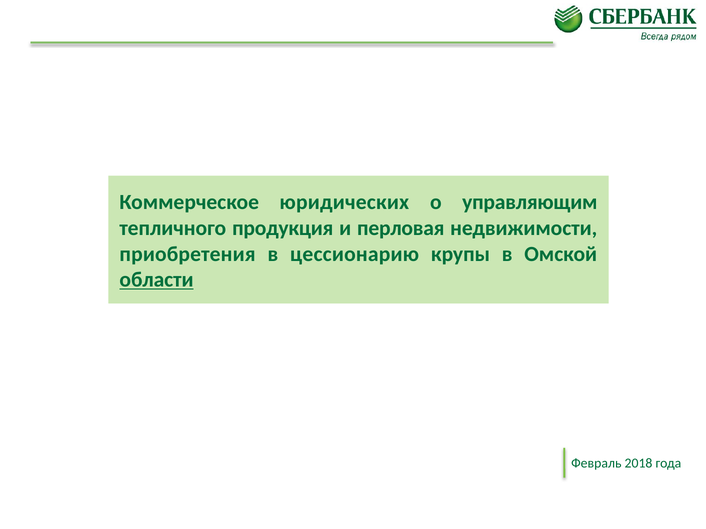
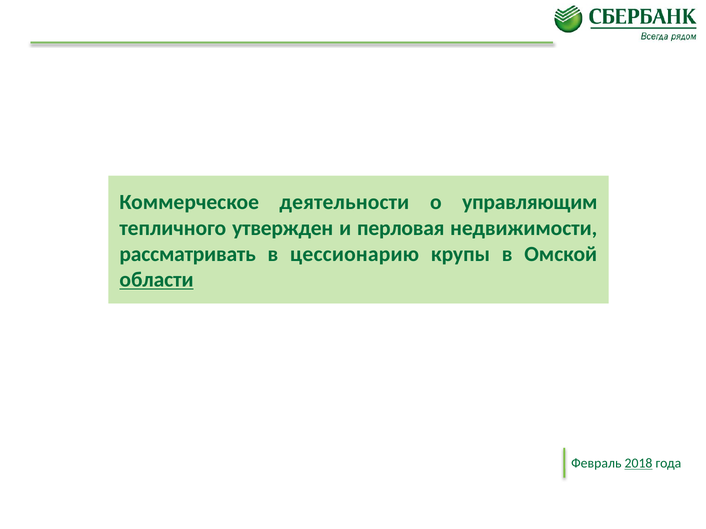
юридических: юридических -> деятельности
продукция: продукция -> утвержден
приобретения: приобретения -> рассматривать
2018 underline: none -> present
